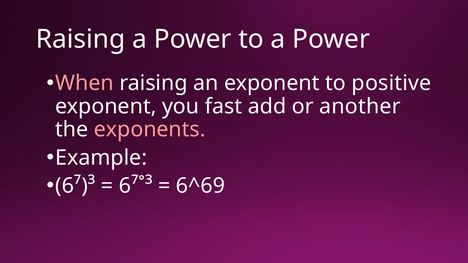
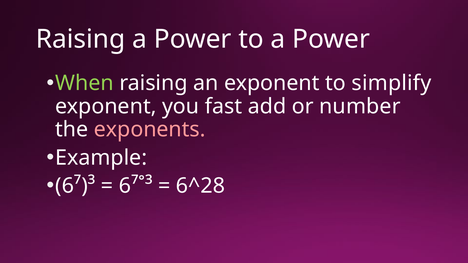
When colour: pink -> light green
positive: positive -> simplify
another: another -> number
6^69: 6^69 -> 6^28
